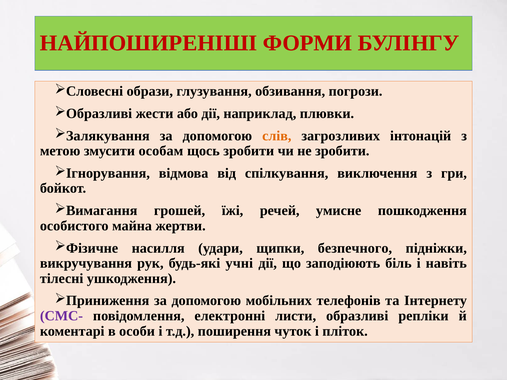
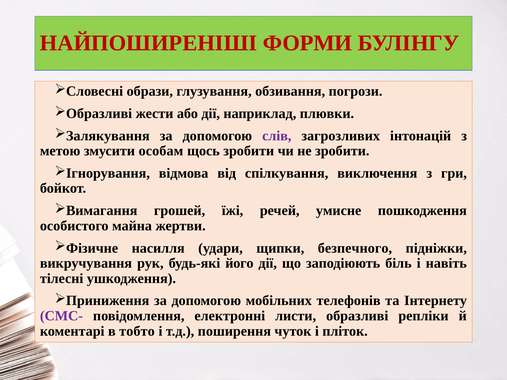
слів colour: orange -> purple
учні: учні -> його
особи: особи -> тобто
